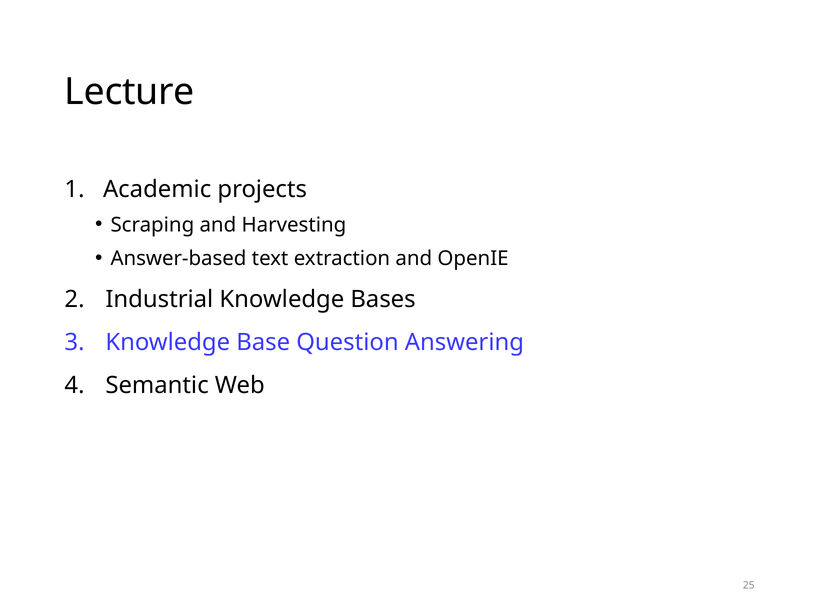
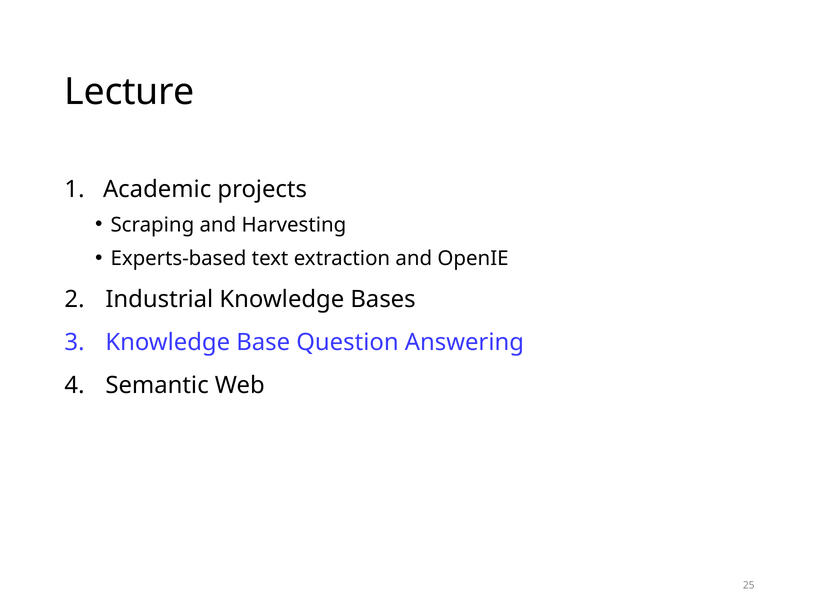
Answer-based: Answer-based -> Experts-based
